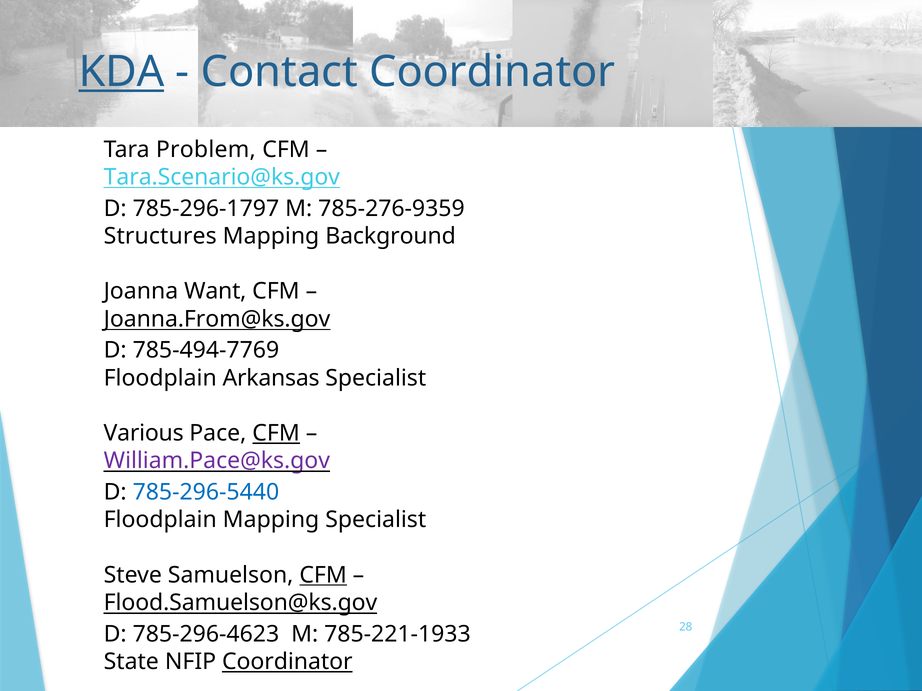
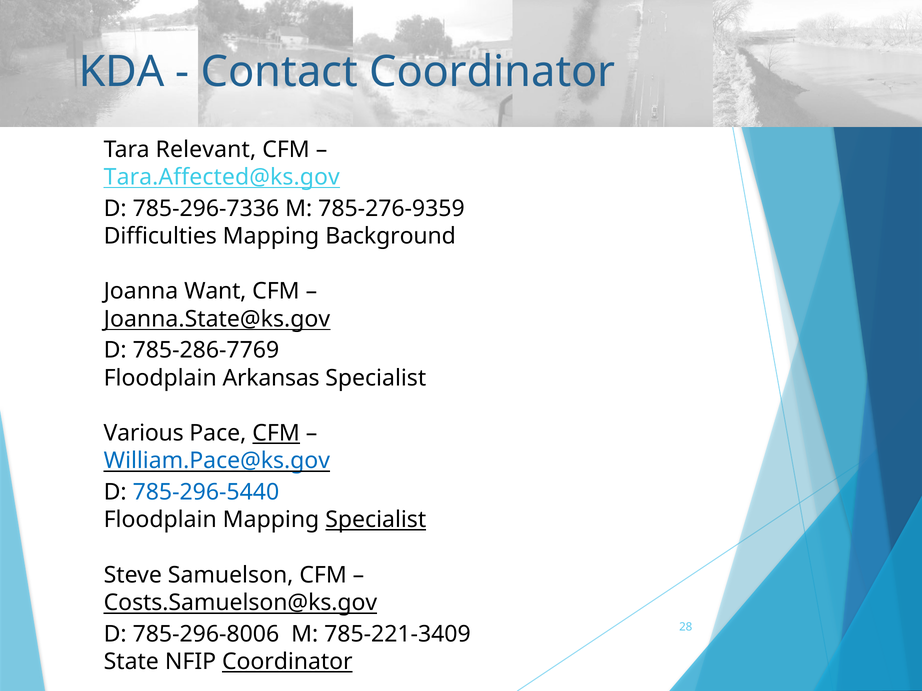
KDA underline: present -> none
Problem: Problem -> Relevant
Tara.Scenario@ks.gov: Tara.Scenario@ks.gov -> Tara.Affected@ks.gov
785-296-1797: 785-296-1797 -> 785-296-7336
Structures: Structures -> Difficulties
Joanna.From@ks.gov: Joanna.From@ks.gov -> Joanna.State@ks.gov
785-494-7769: 785-494-7769 -> 785-286-7769
William.Pace@ks.gov colour: purple -> blue
Specialist at (376, 520) underline: none -> present
CFM at (323, 576) underline: present -> none
Flood.Samuelson@ks.gov: Flood.Samuelson@ks.gov -> Costs.Samuelson@ks.gov
785-296-4623: 785-296-4623 -> 785-296-8006
785-221-1933: 785-221-1933 -> 785-221-3409
